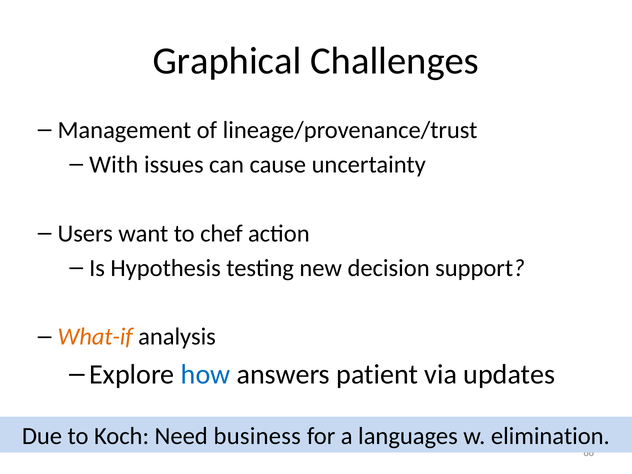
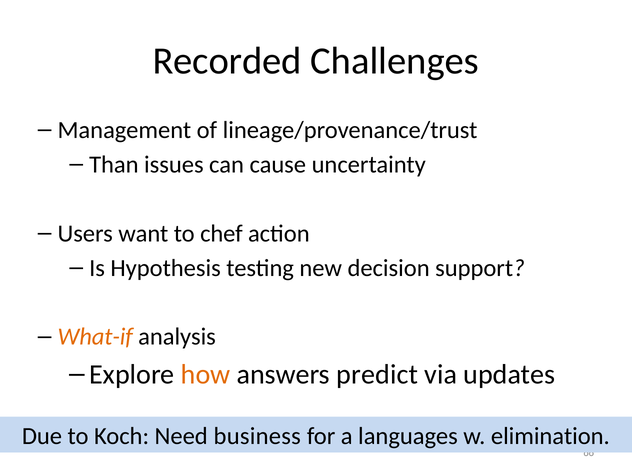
Graphical: Graphical -> Recorded
With: With -> Than
how colour: blue -> orange
patient: patient -> predict
